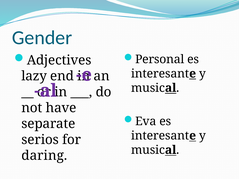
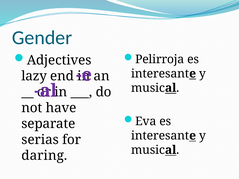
Personal: Personal -> Pelirroja
serios: serios -> serias
